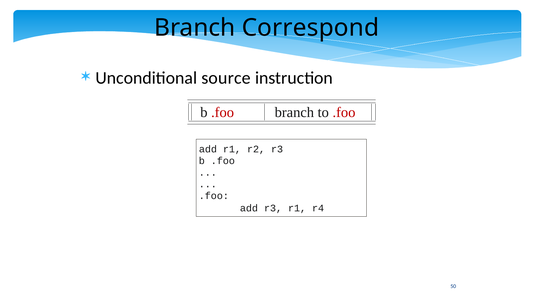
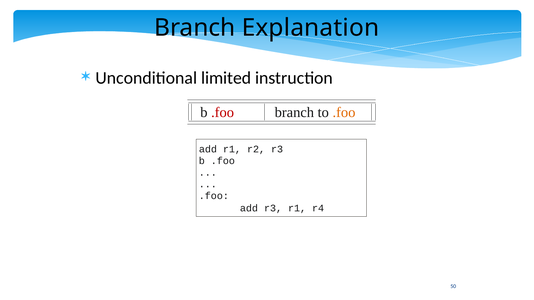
Correspond: Correspond -> Explanation
source: source -> limited
.foo at (344, 113) colour: red -> orange
